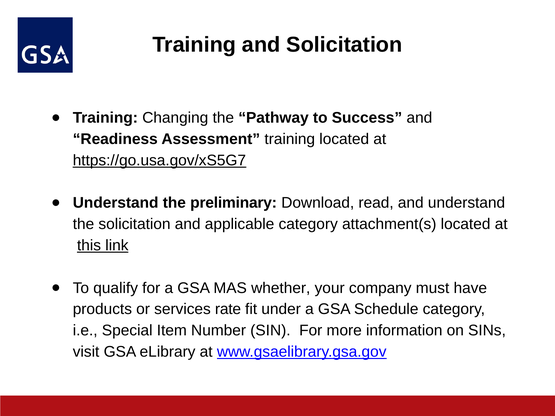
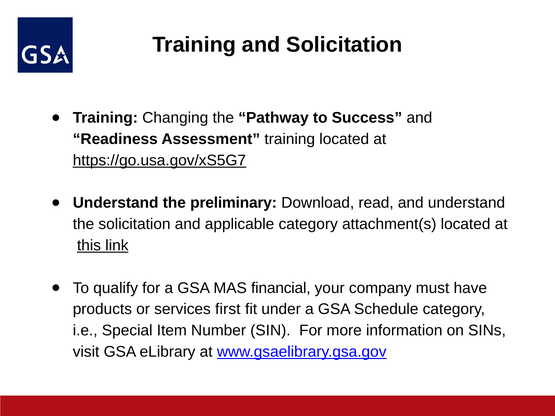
whether: whether -> financial
rate: rate -> first
